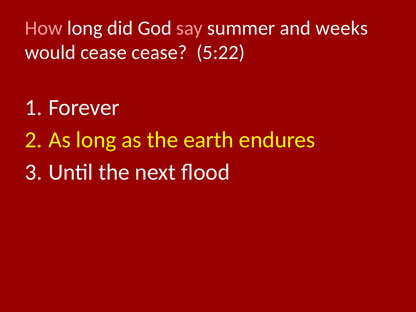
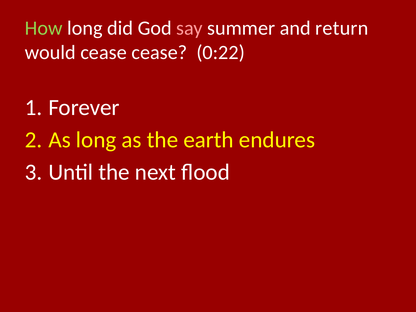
How colour: pink -> light green
weeks: weeks -> return
5:22: 5:22 -> 0:22
